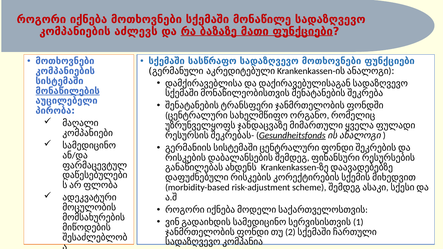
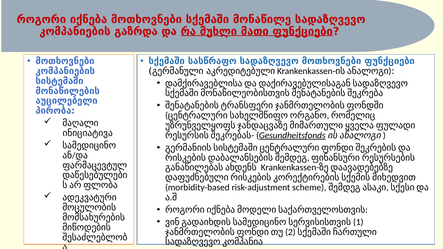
აძლევს: აძლევს -> გაზრდა
ბაზაზე: ბაზაზე -> მუხლი
მონაწილების underline: present -> none
კომპანიები: კომპანიები -> ინიციატივა
